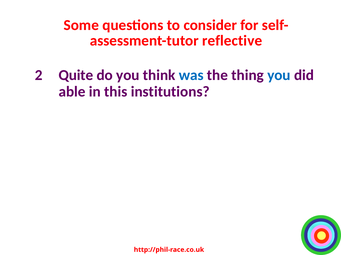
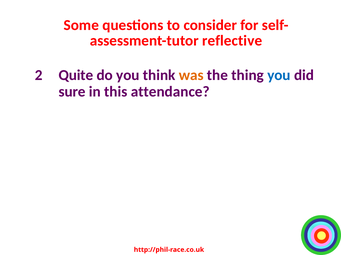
was colour: blue -> orange
able: able -> sure
institutions: institutions -> attendance
